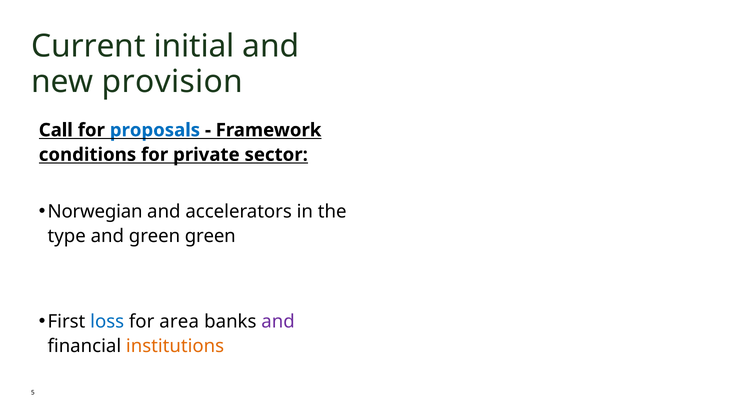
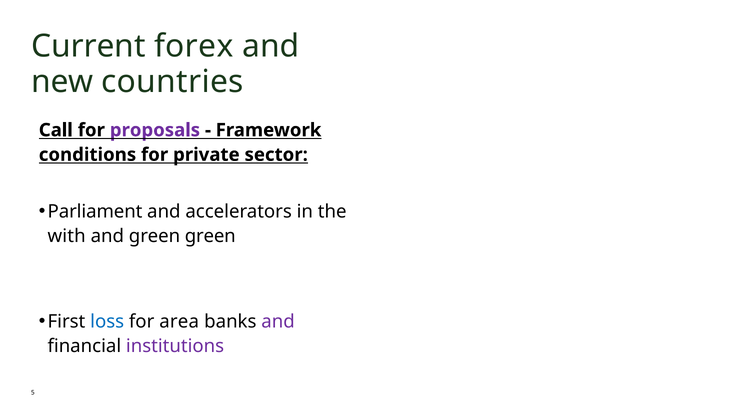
initial: initial -> forex
provision: provision -> countries
proposals colour: blue -> purple
Norwegian: Norwegian -> Parliament
type: type -> with
institutions colour: orange -> purple
